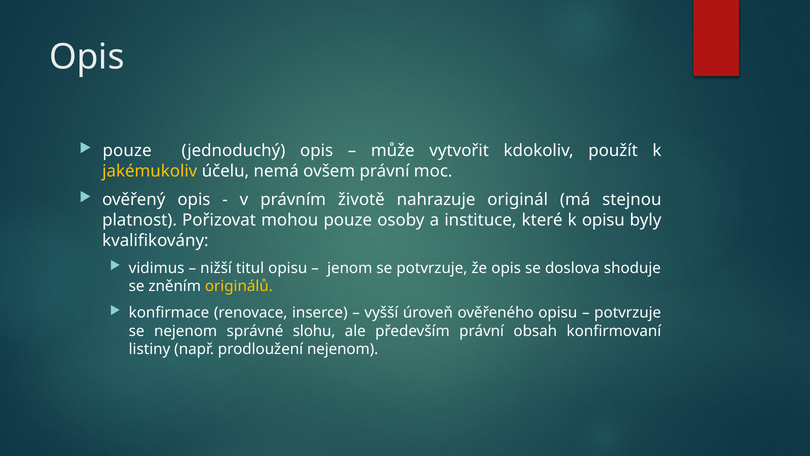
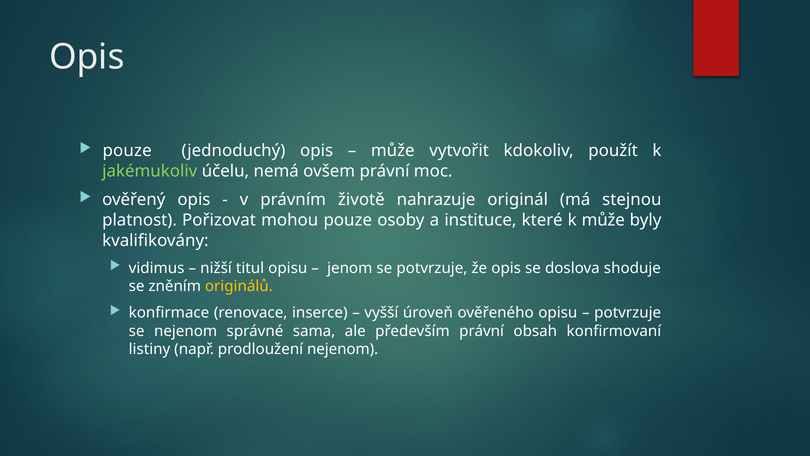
jakémukoliv colour: yellow -> light green
k opisu: opisu -> může
slohu: slohu -> sama
